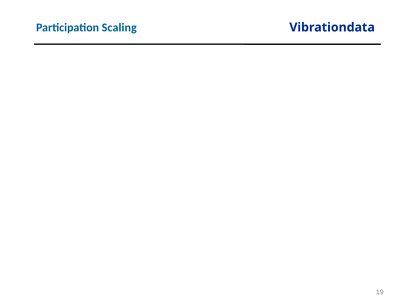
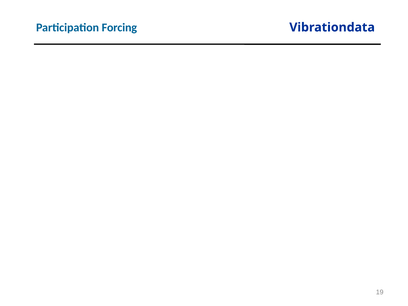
Scaling: Scaling -> Forcing
